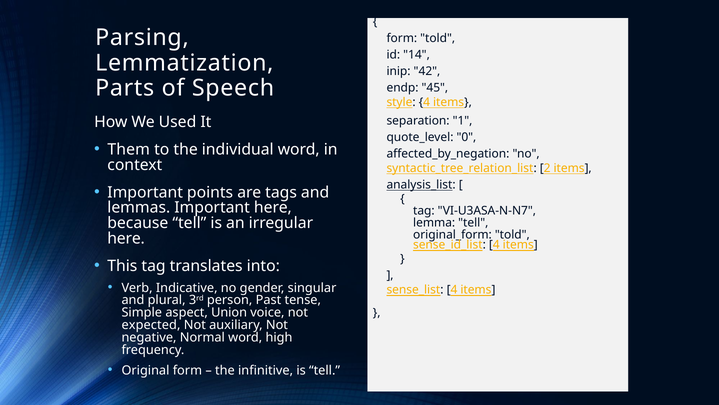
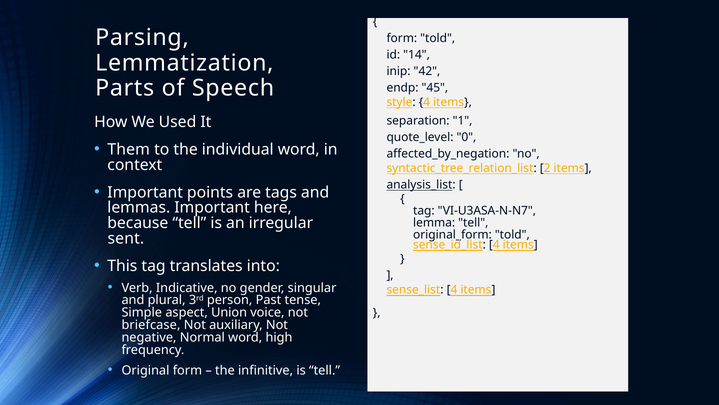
here at (126, 238): here -> sent
expected: expected -> briefcase
